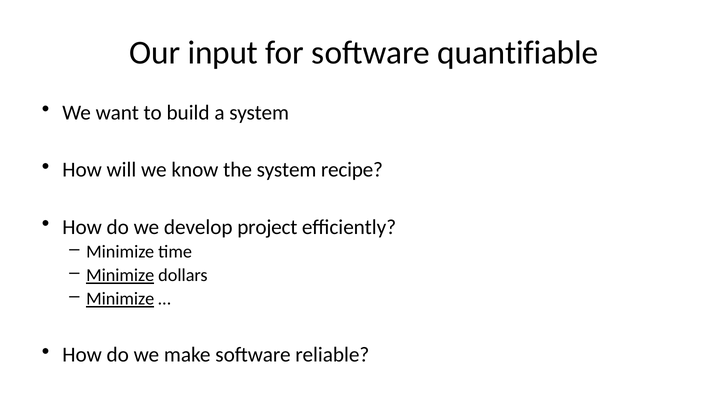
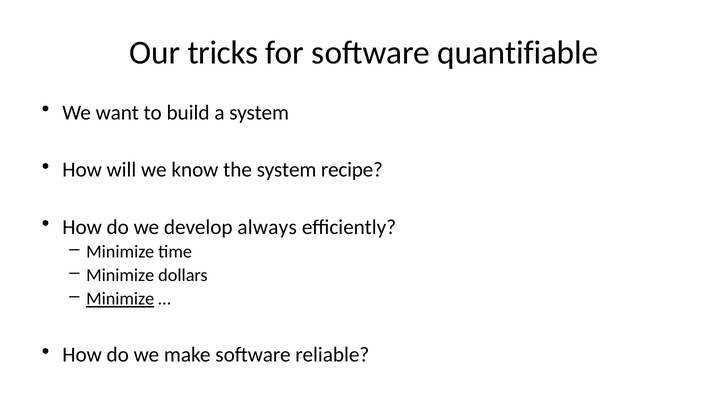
input: input -> tricks
project: project -> always
Minimize at (120, 275) underline: present -> none
